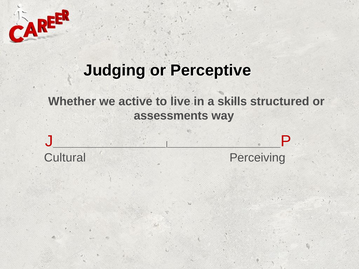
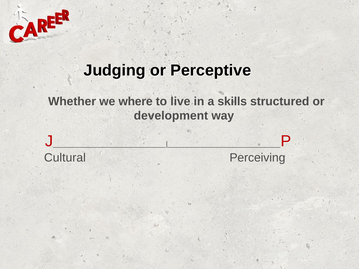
active: active -> where
assessments: assessments -> development
